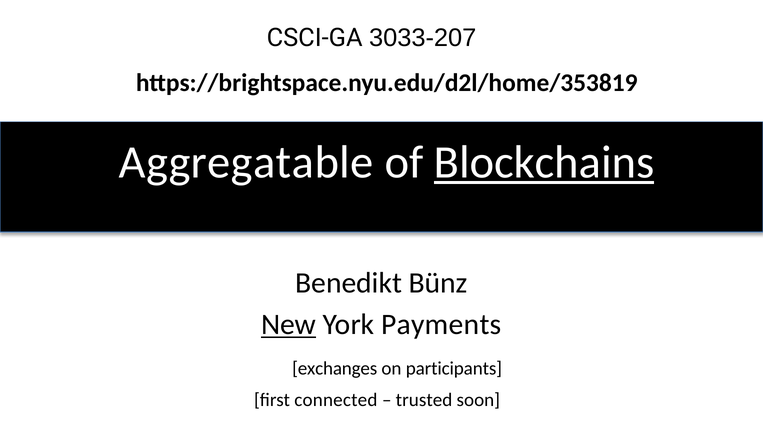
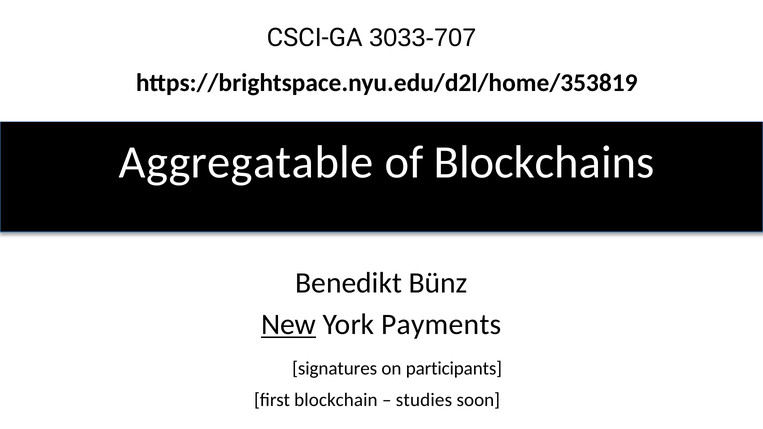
3033-207: 3033-207 -> 3033-707
Blockchains underline: present -> none
exchanges: exchanges -> signatures
connected: connected -> blockchain
trusted: trusted -> studies
